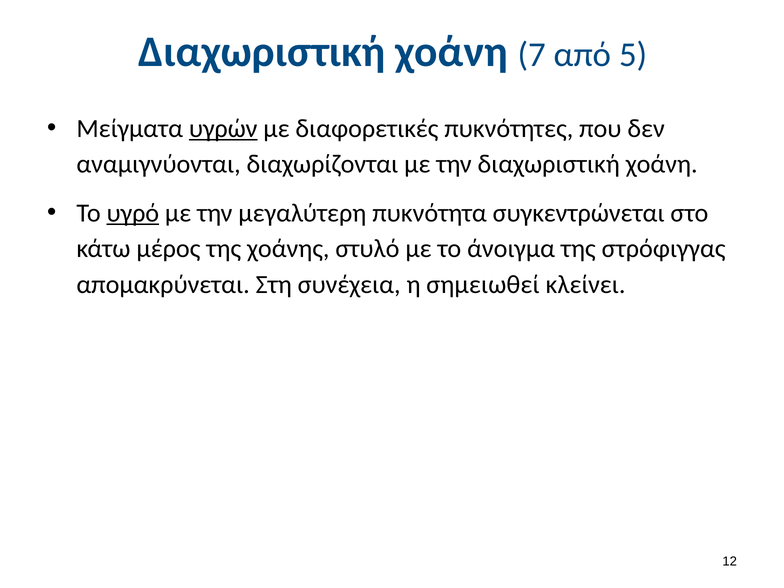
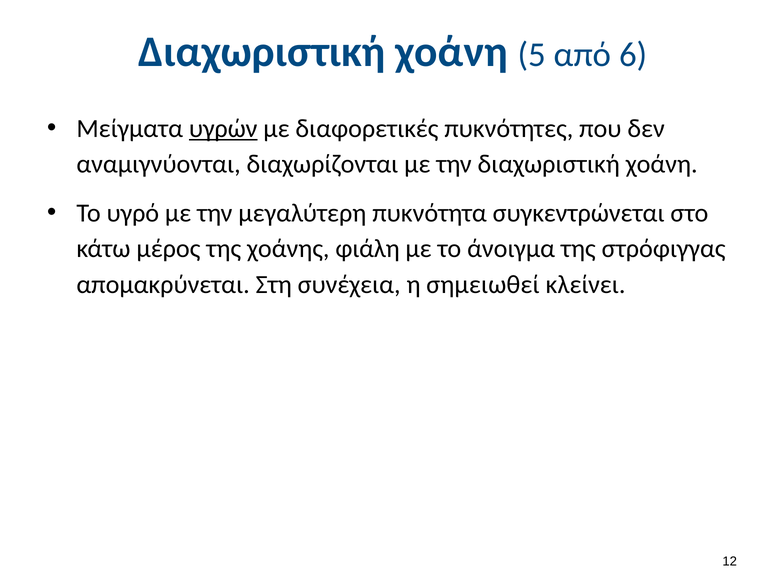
7: 7 -> 5
5: 5 -> 6
υγρό underline: present -> none
στυλό: στυλό -> φιάλη
